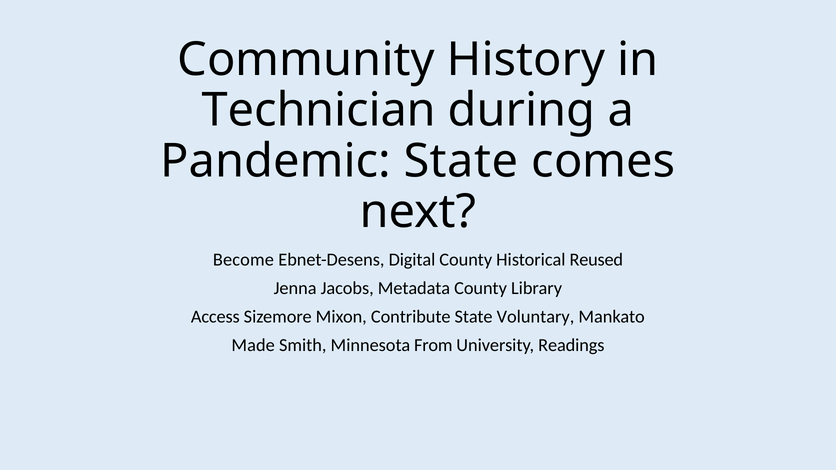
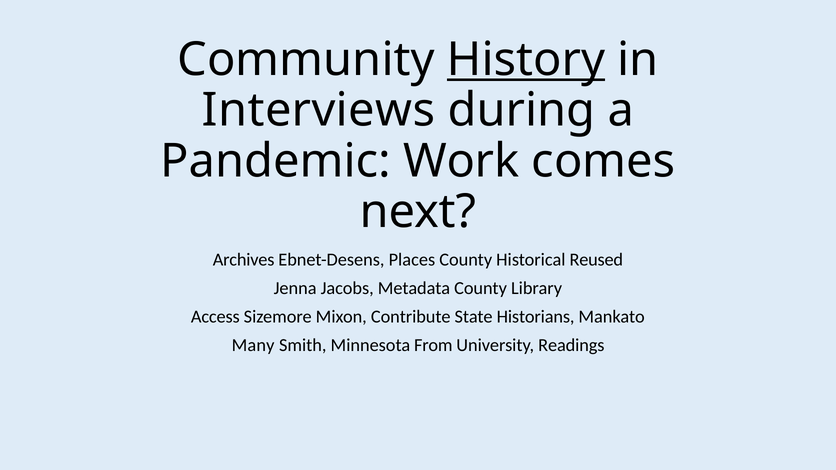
History underline: none -> present
Technician: Technician -> Interviews
Pandemic State: State -> Work
Become: Become -> Archives
Digital: Digital -> Places
Voluntary: Voluntary -> Historians
Made: Made -> Many
